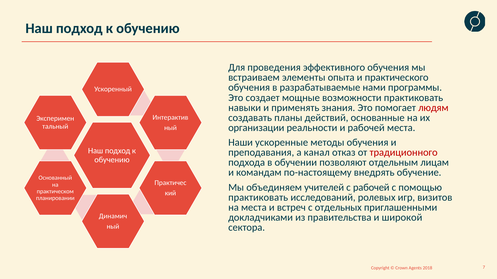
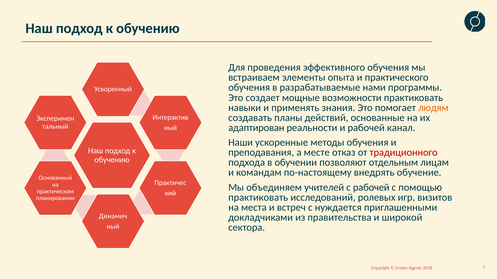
людям colour: red -> orange
организации: организации -> адаптирован
рабочей места: места -> канал
канал: канал -> месте
отдельных: отдельных -> нуждается
